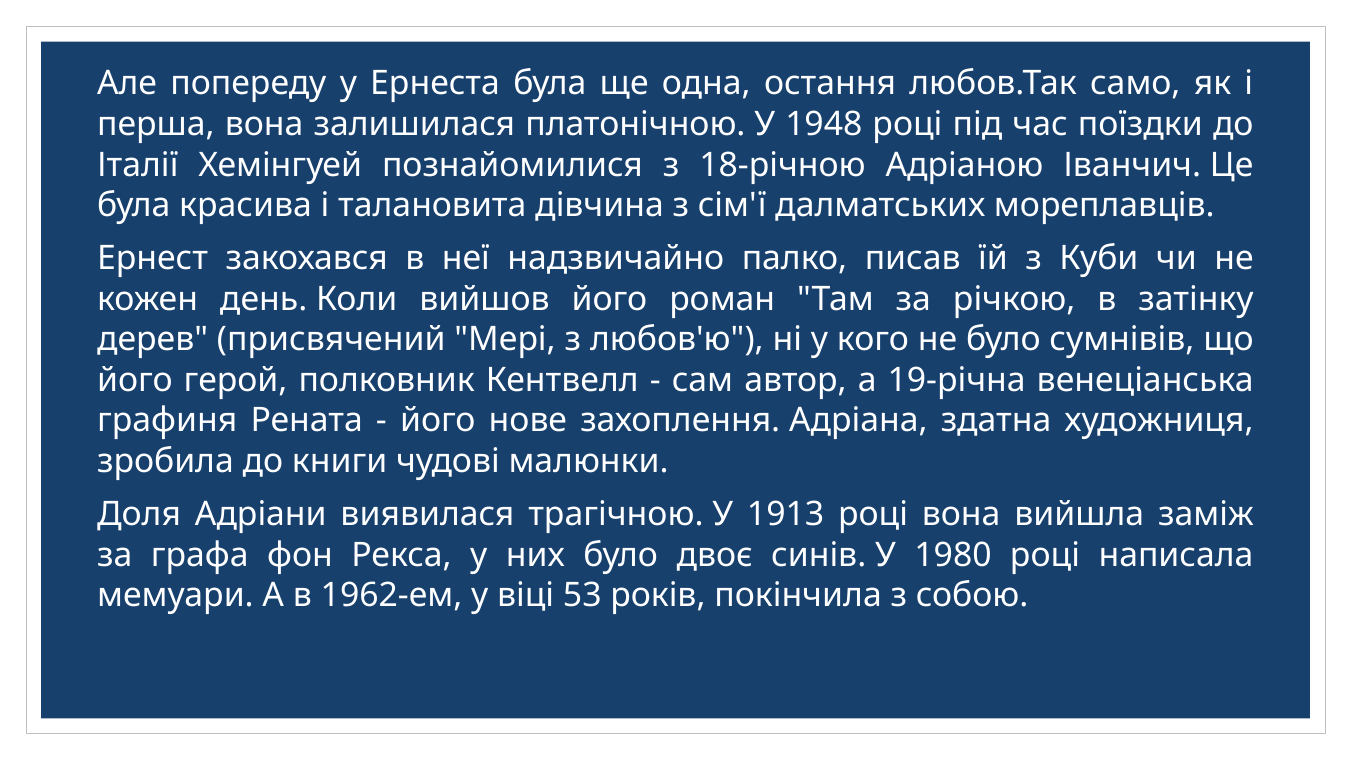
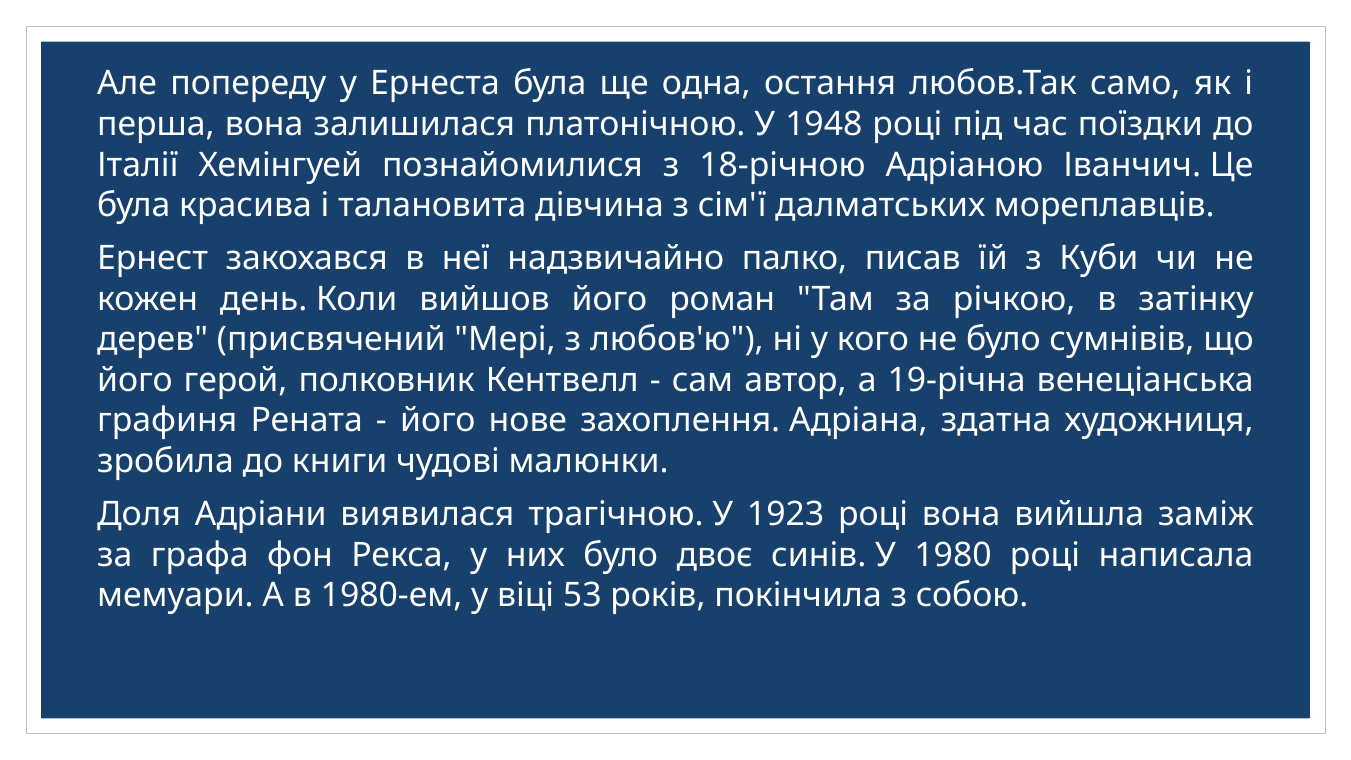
1913: 1913 -> 1923
1962-ем: 1962-ем -> 1980-ем
